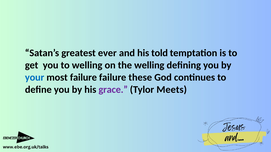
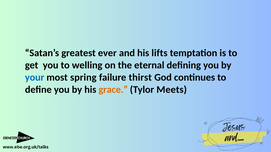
told: told -> lifts
the welling: welling -> eternal
most failure: failure -> spring
these: these -> thirst
grace colour: purple -> orange
